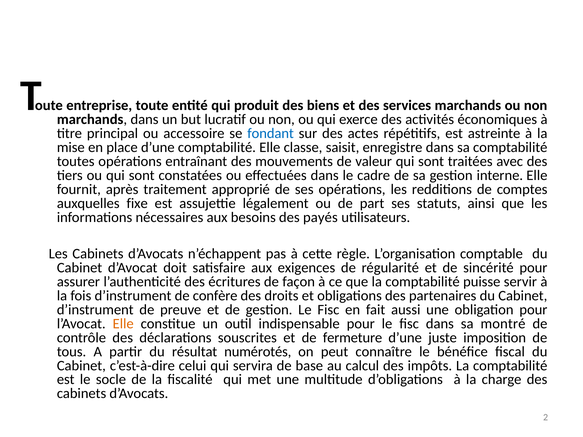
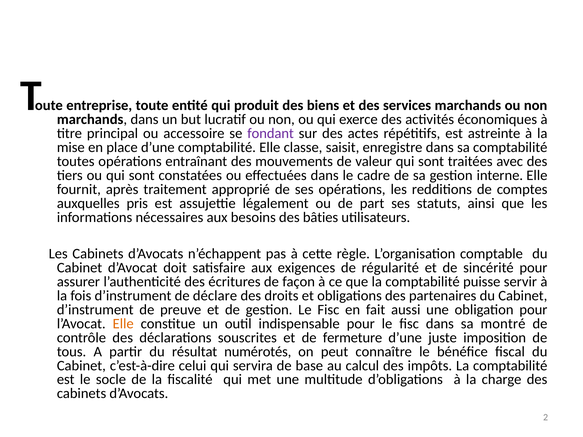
fondant colour: blue -> purple
fixe: fixe -> pris
payés: payés -> bâties
confère: confère -> déclare
